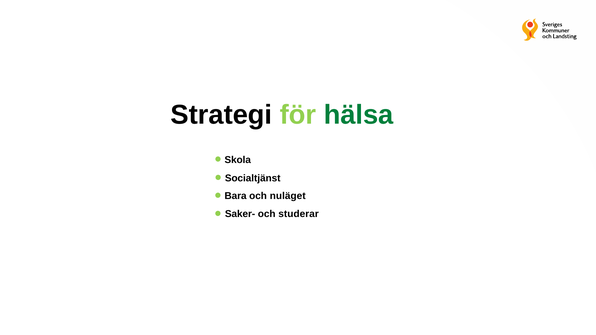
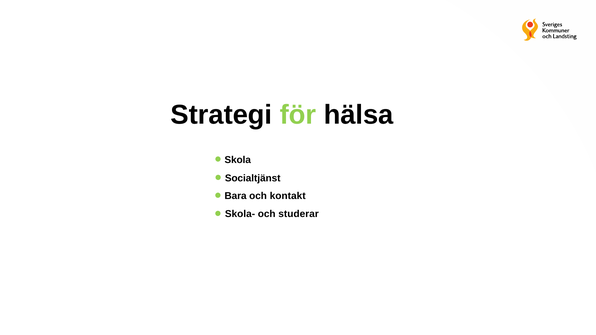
hälsa colour: green -> black
nuläget: nuläget -> kontakt
Saker-: Saker- -> Skola-
